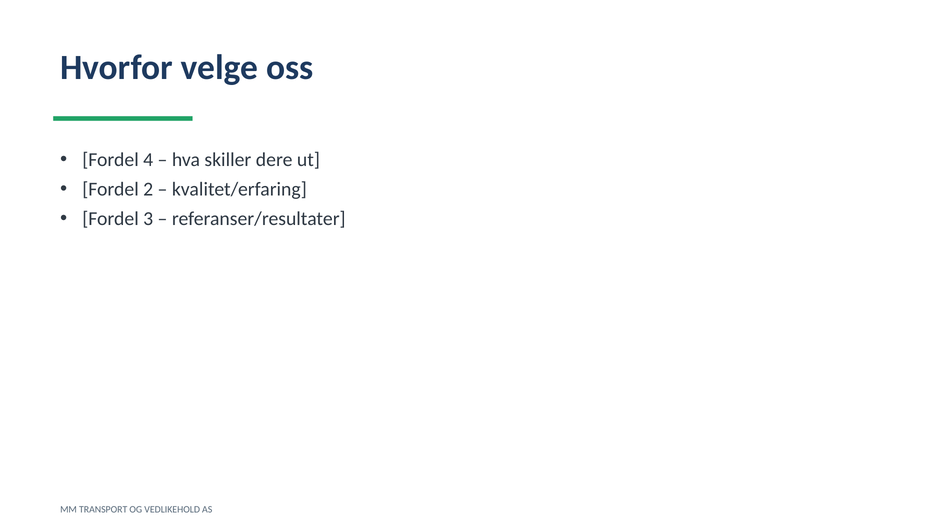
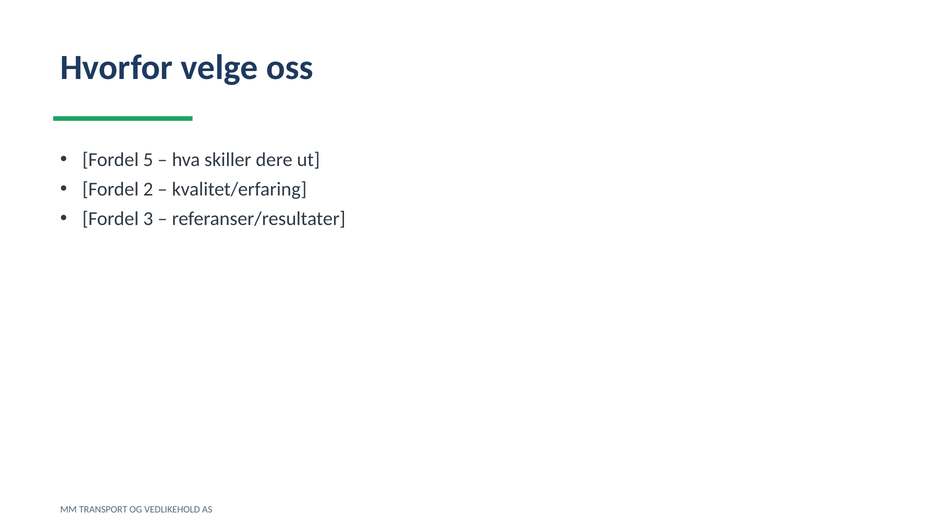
4: 4 -> 5
